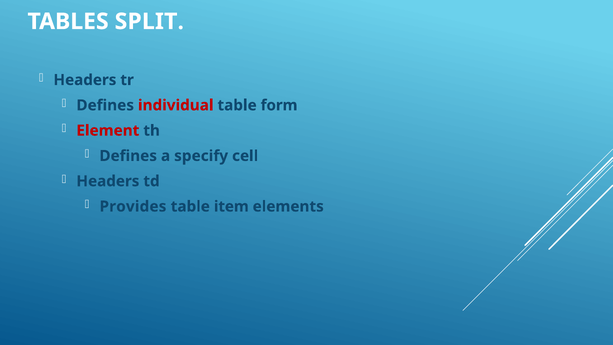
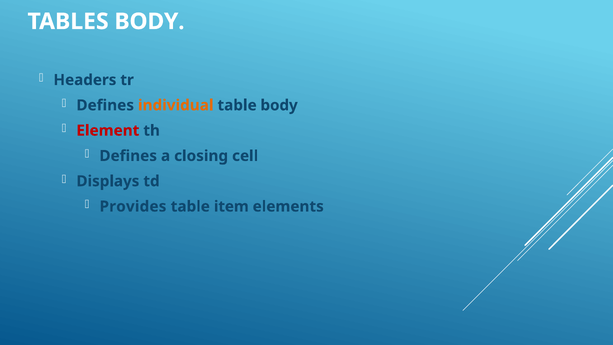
TABLES SPLIT: SPLIT -> BODY
individual colour: red -> orange
table form: form -> body
specify: specify -> closing
Headers at (108, 181): Headers -> Displays
